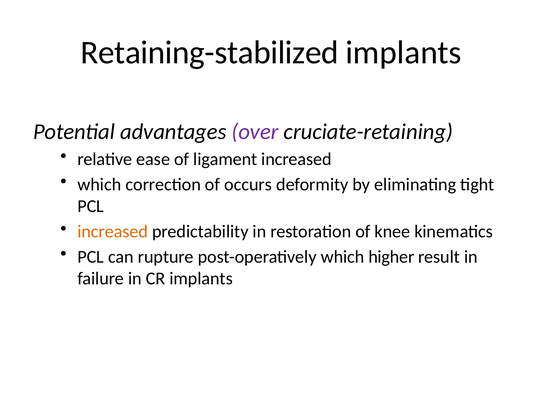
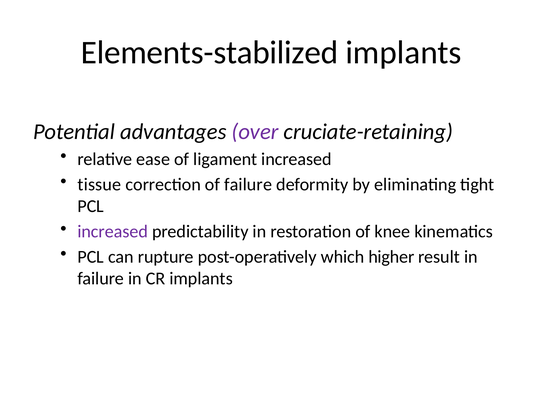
Retaining-stabilized: Retaining-stabilized -> Elements-stabilized
which at (99, 185): which -> tissue
of occurs: occurs -> failure
increased at (113, 232) colour: orange -> purple
